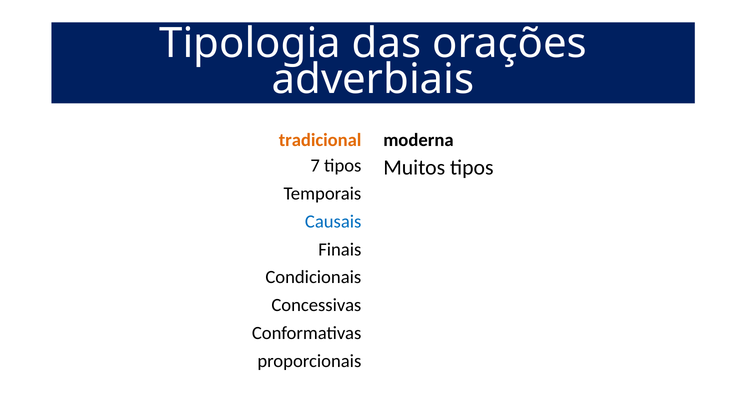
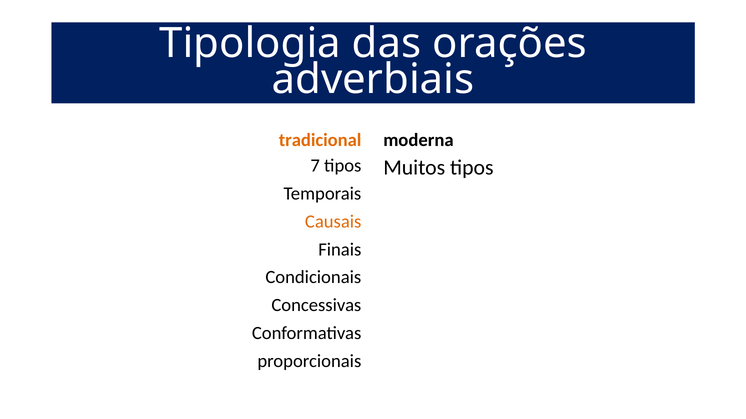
Causais colour: blue -> orange
